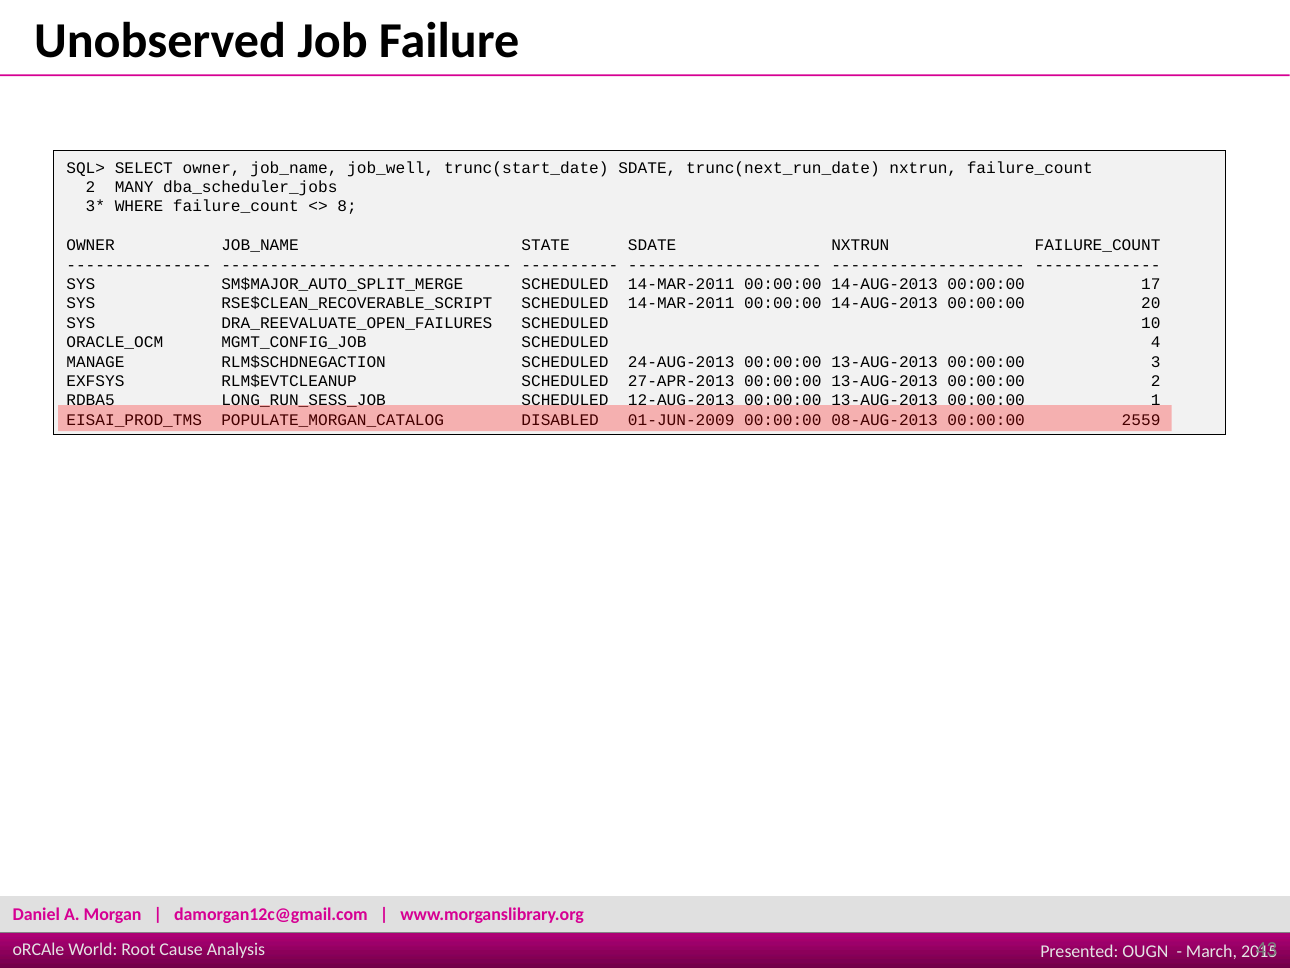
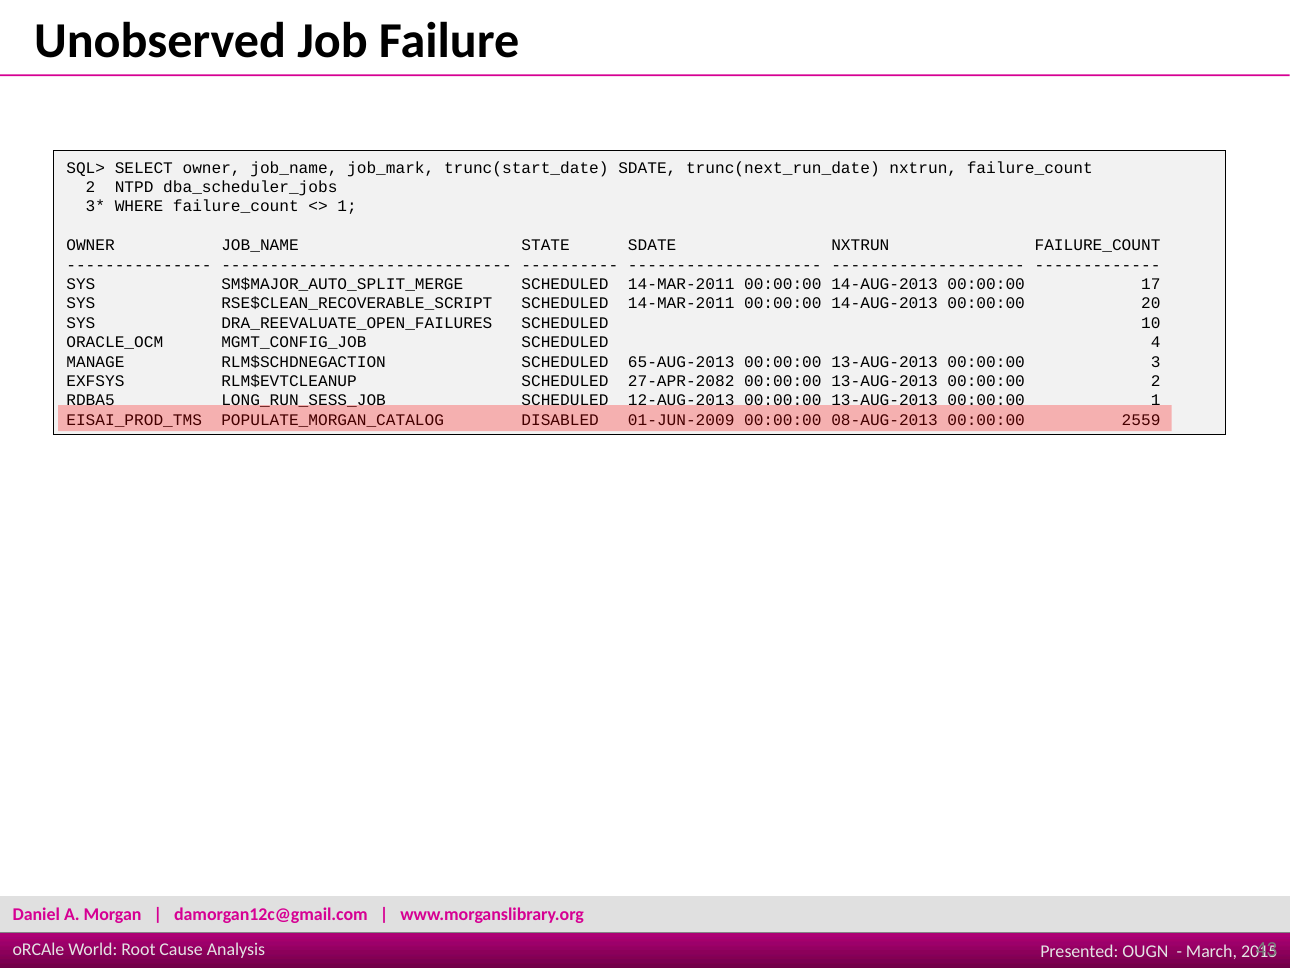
job_well: job_well -> job_mark
MANY: MANY -> NTPD
8 at (347, 206): 8 -> 1
24-AUG-2013: 24-AUG-2013 -> 65-AUG-2013
27-APR-2013: 27-APR-2013 -> 27-APR-2082
